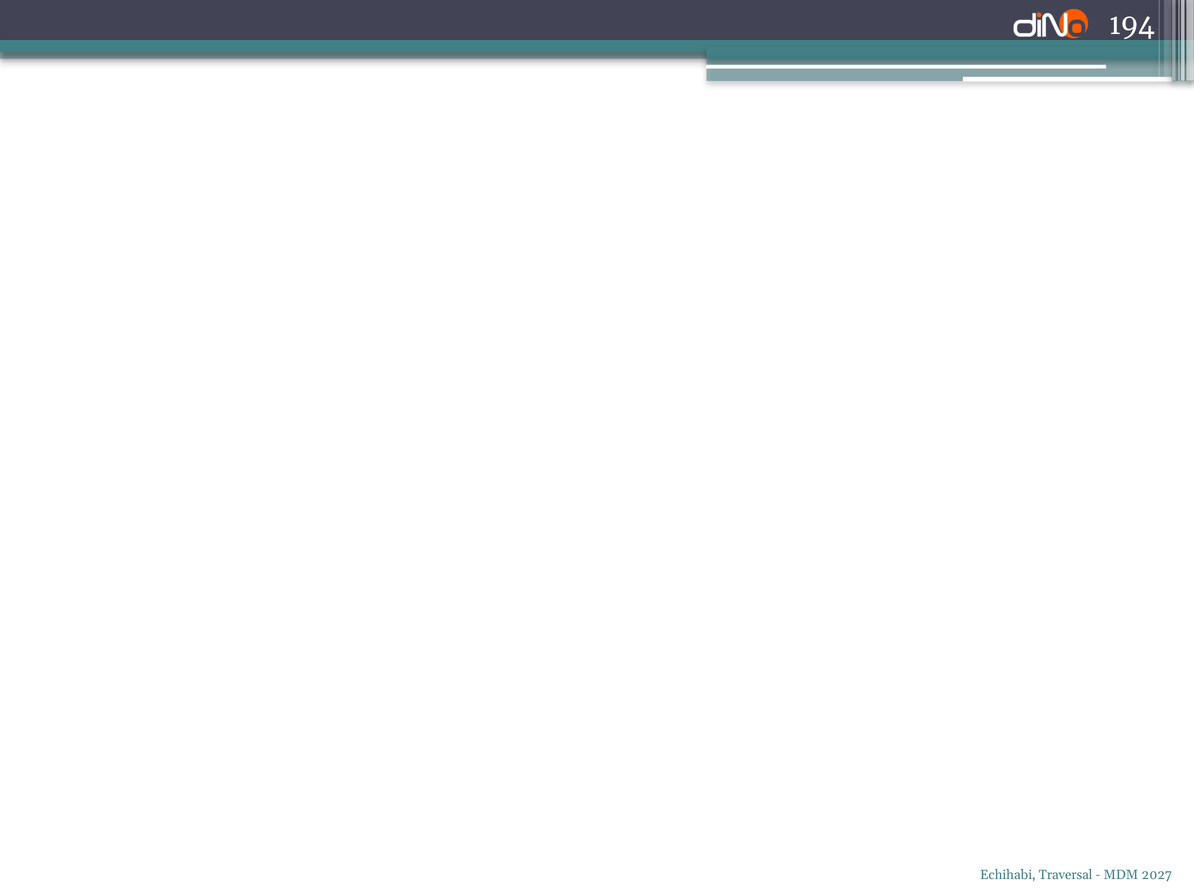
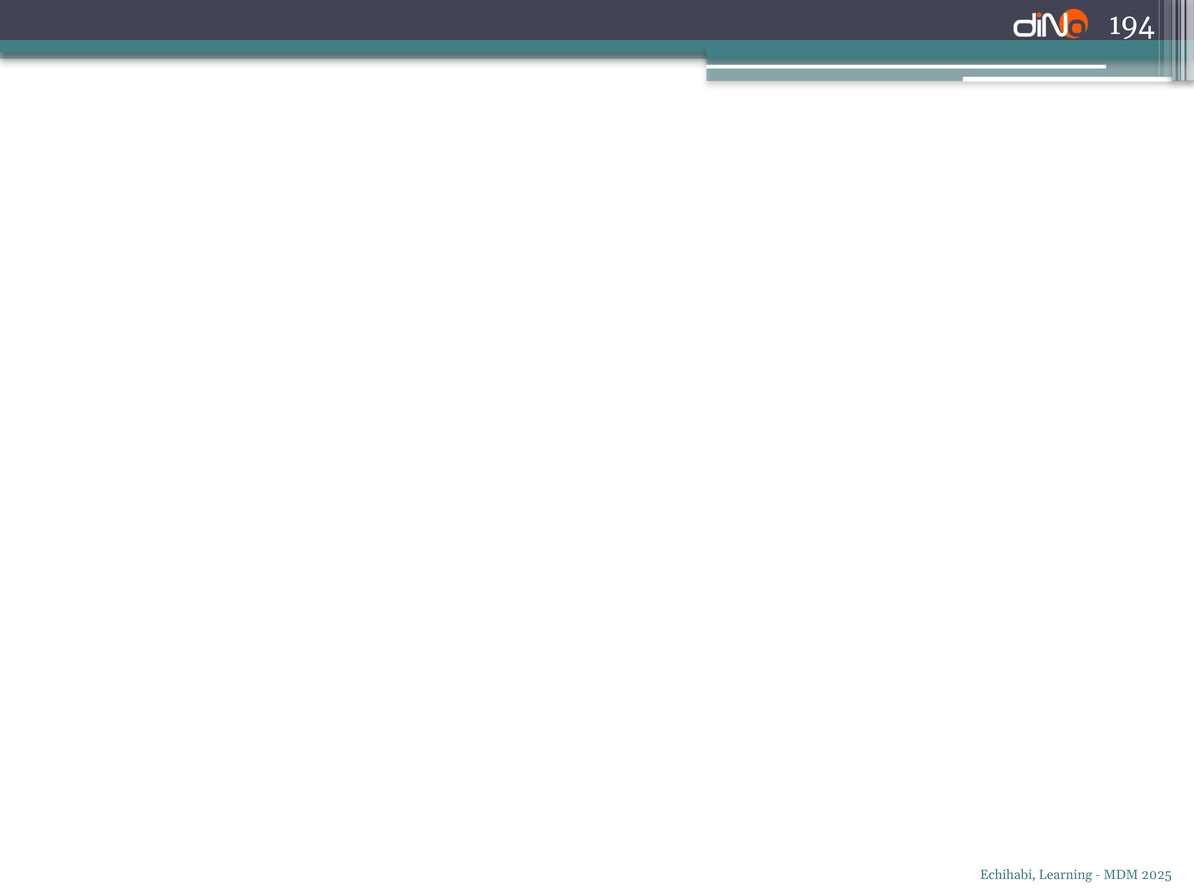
Traversal: Traversal -> Learning
2027: 2027 -> 2025
